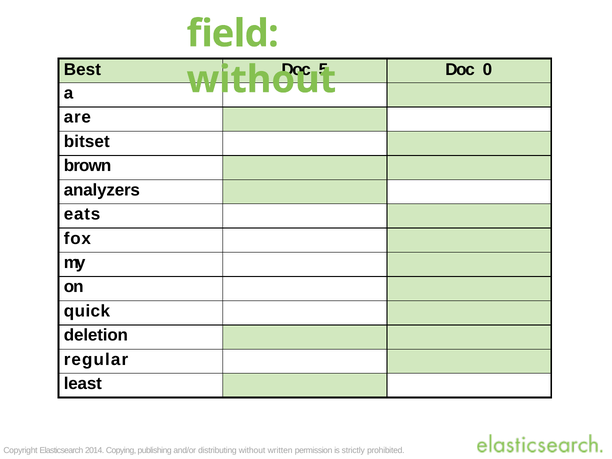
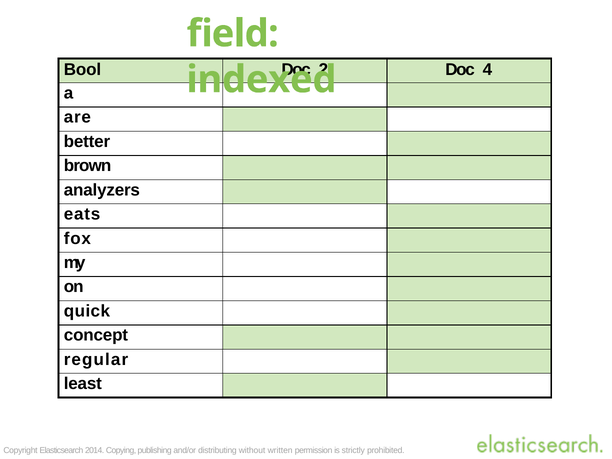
Best: Best -> Bool
5: 5 -> 2
0: 0 -> 4
without at (261, 80): without -> indexed
bitset: bitset -> better
deletion: deletion -> concept
